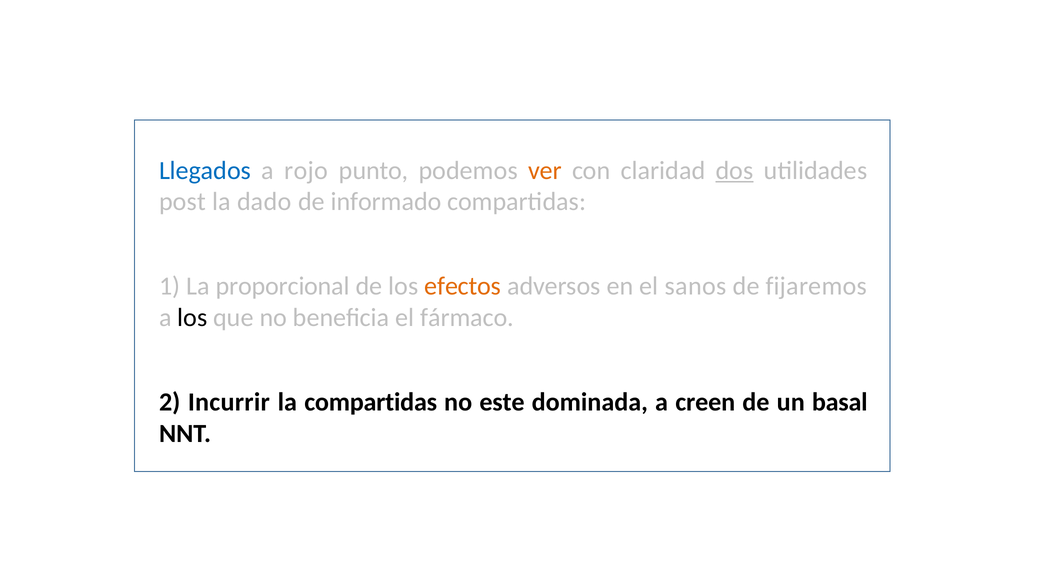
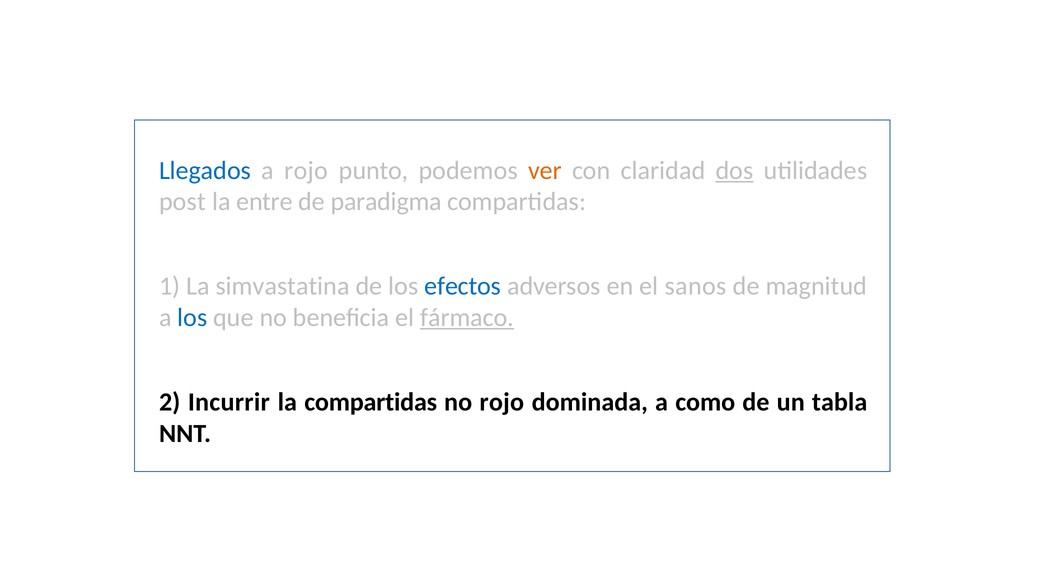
dado: dado -> entre
informado: informado -> paradigma
proporcional: proporcional -> simvastatina
efectos colour: orange -> blue
fijaremos: fijaremos -> magnitud
los at (192, 318) colour: black -> blue
fármaco underline: none -> present
no este: este -> rojo
creen: creen -> como
basal: basal -> tabla
